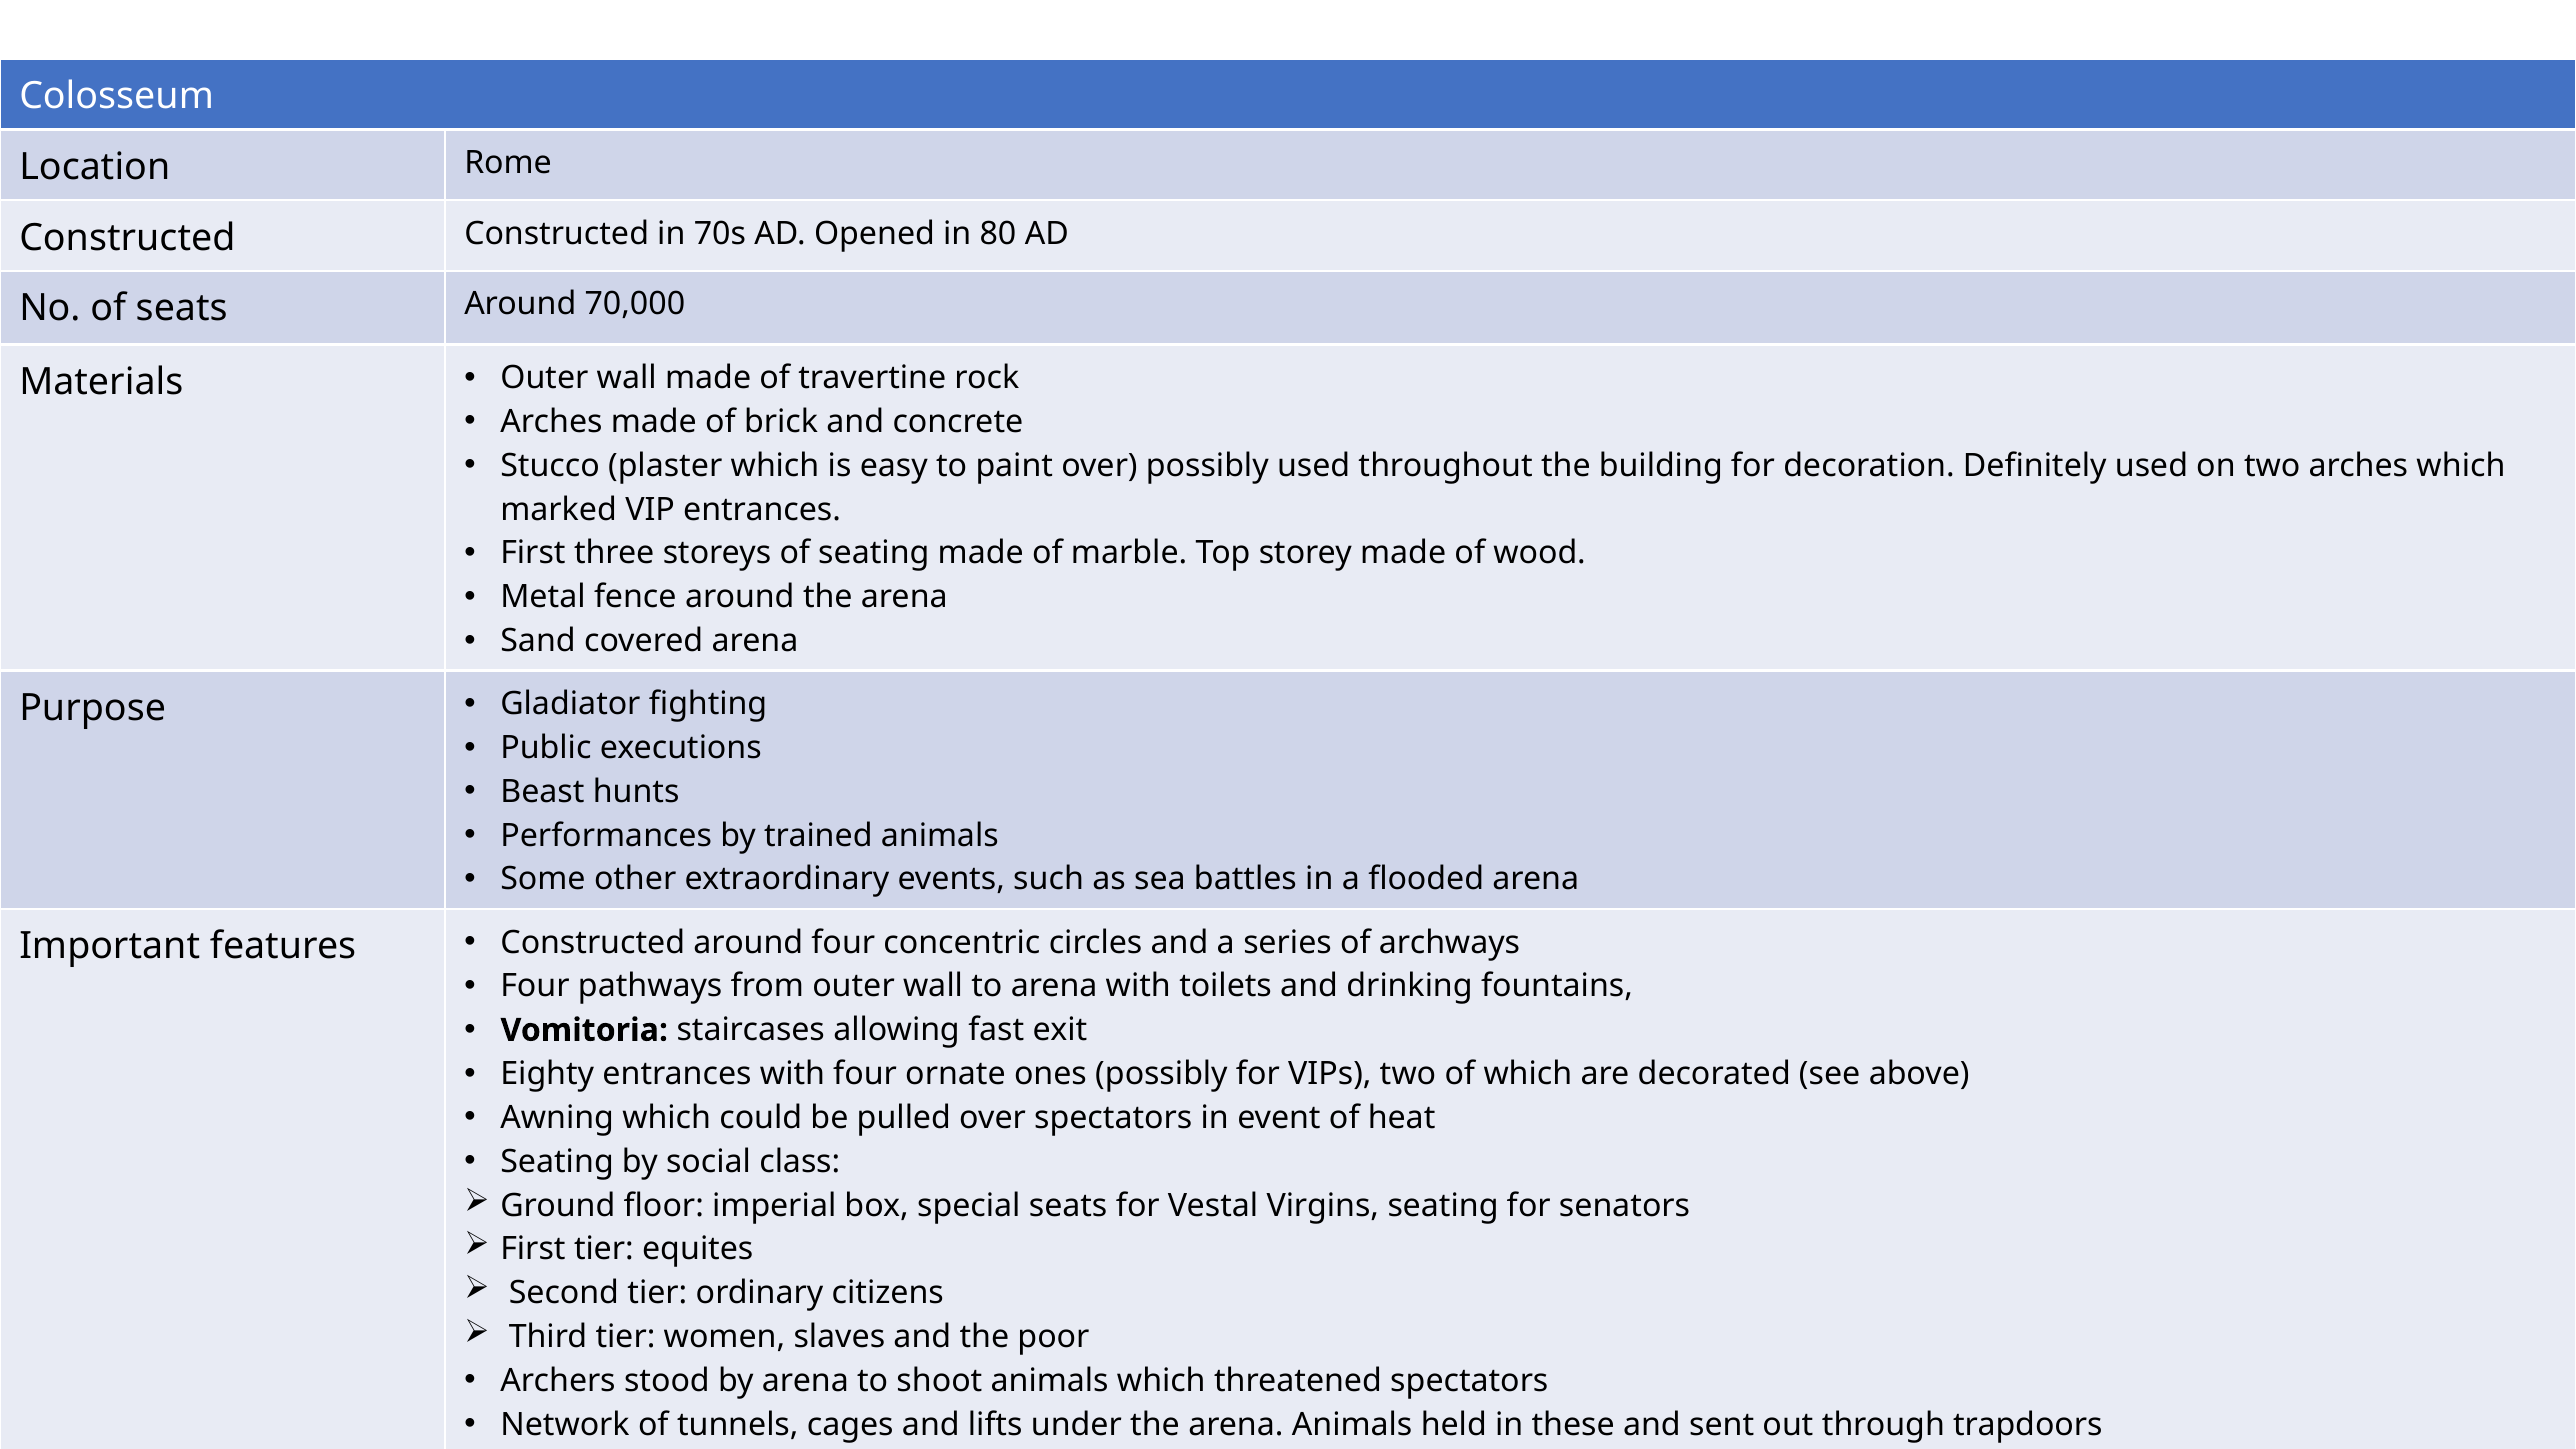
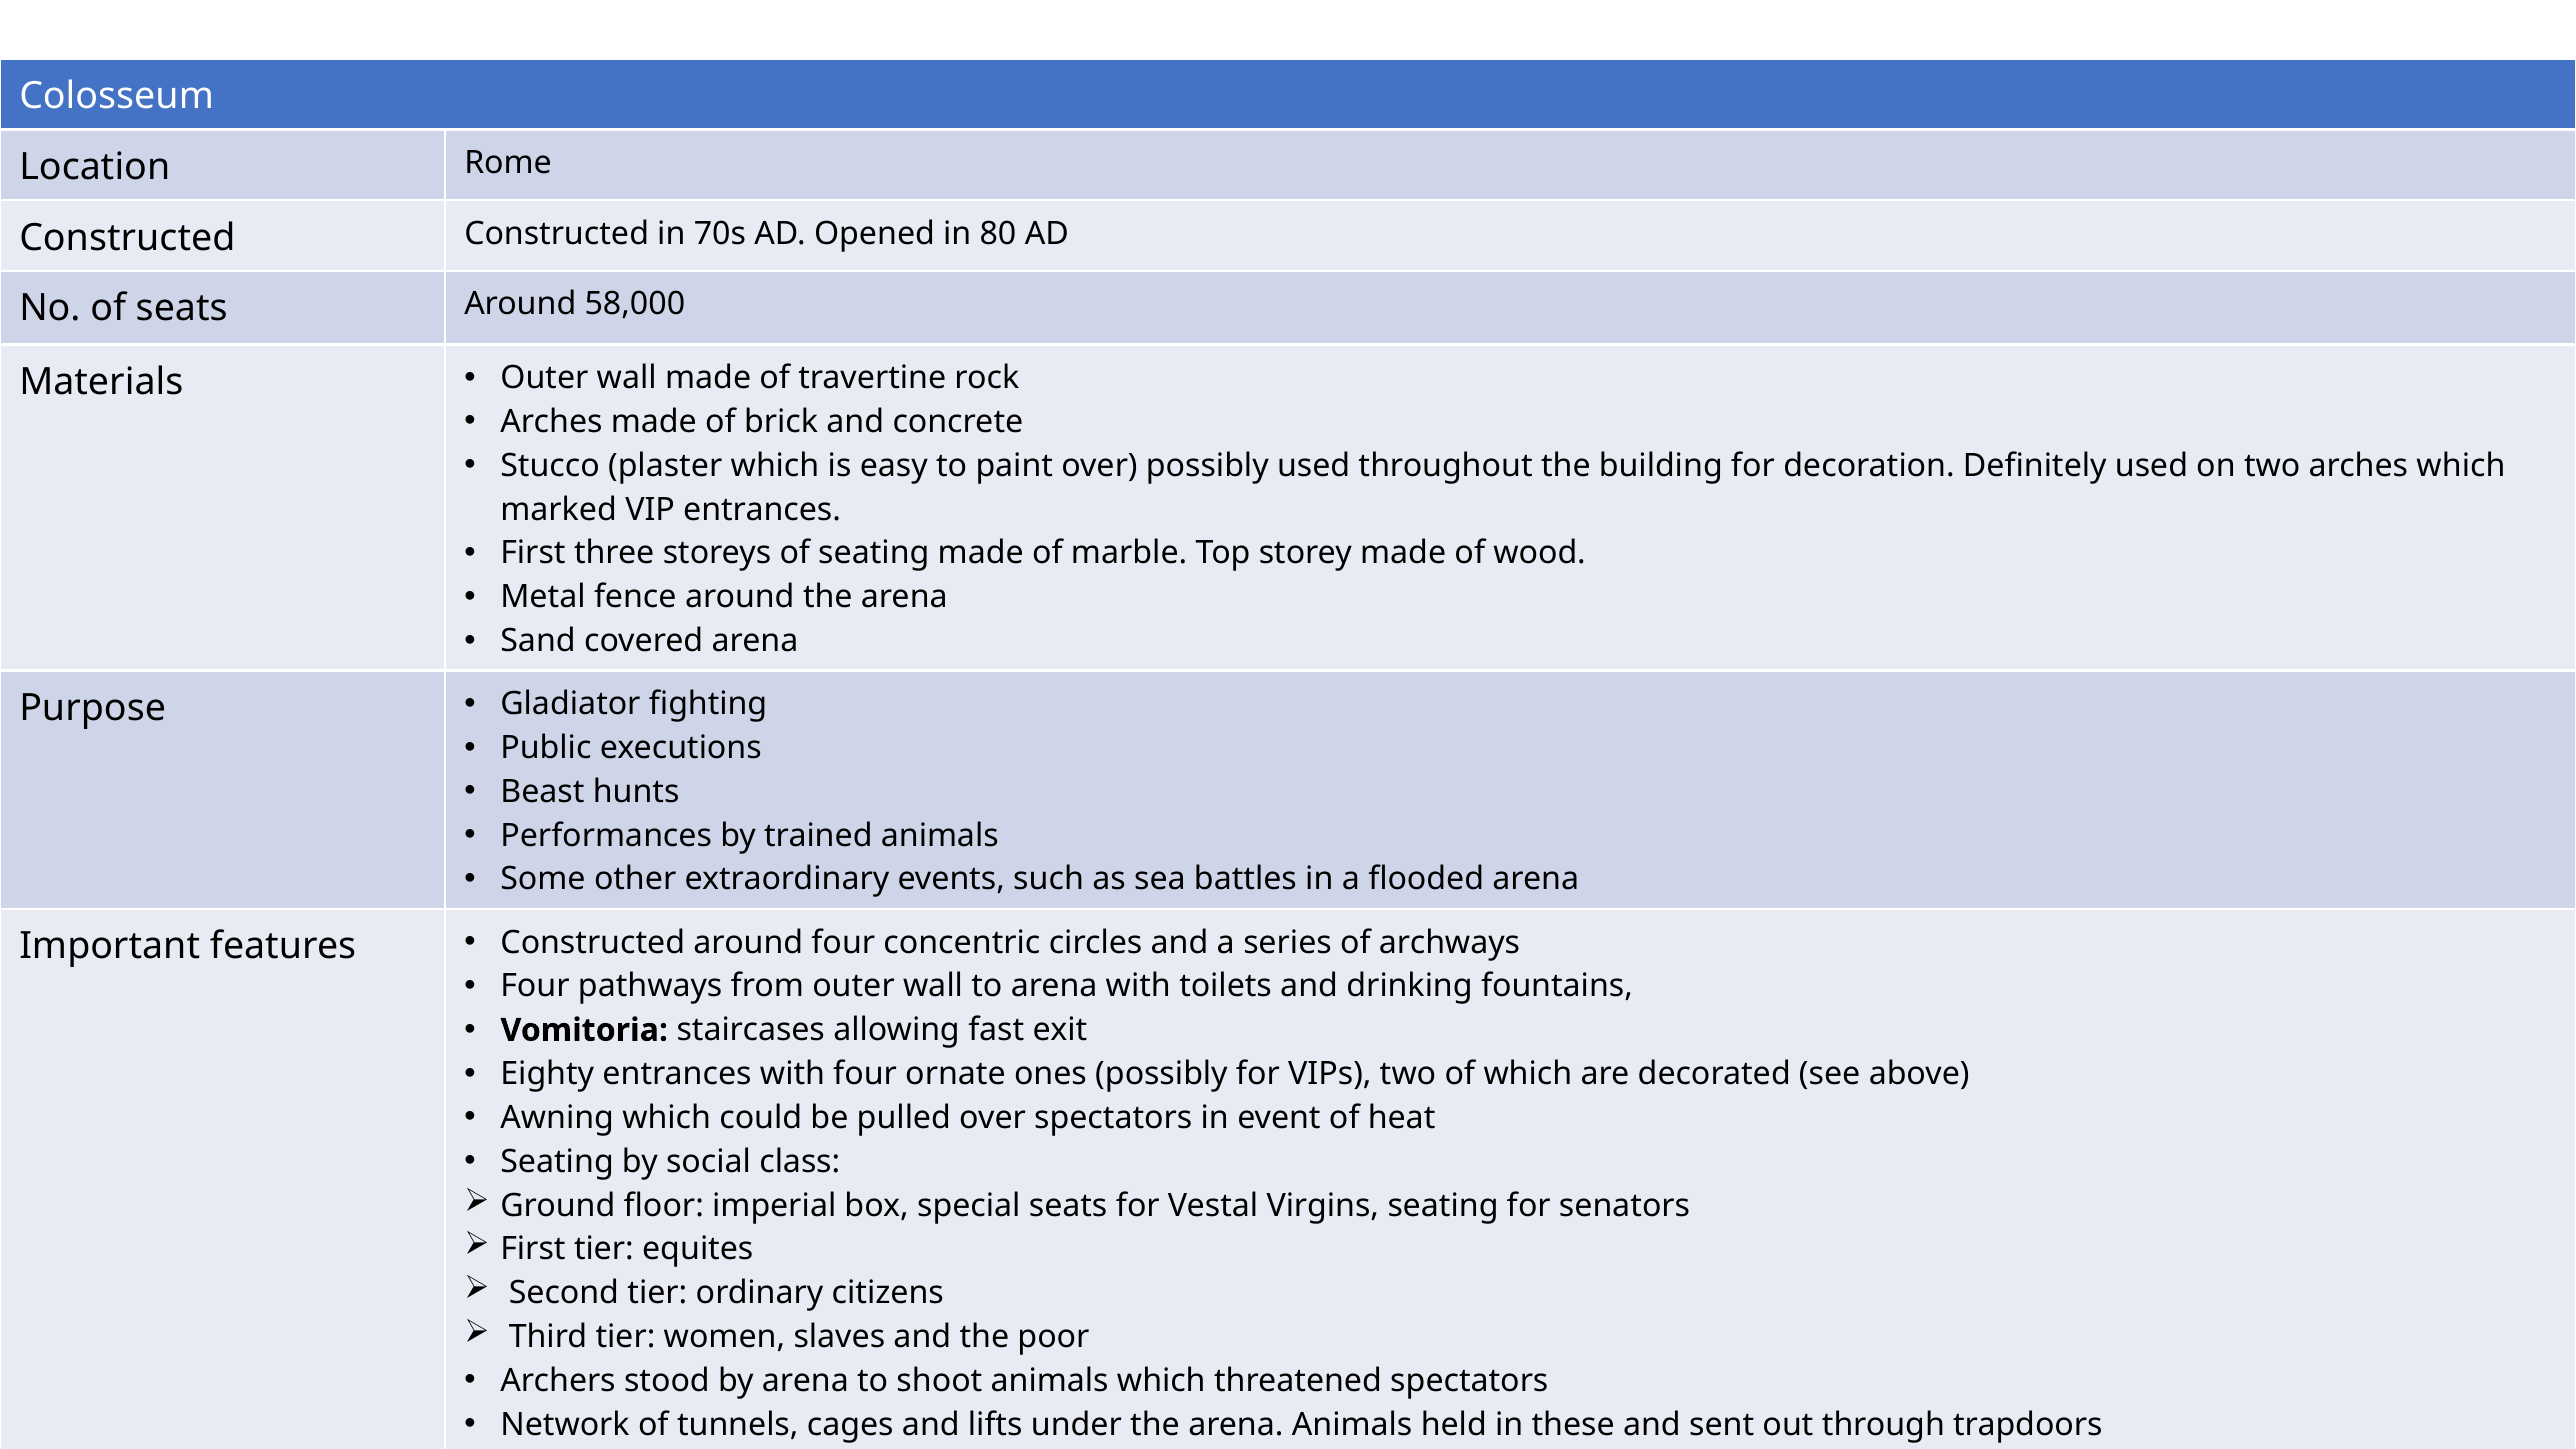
70,000: 70,000 -> 58,000
